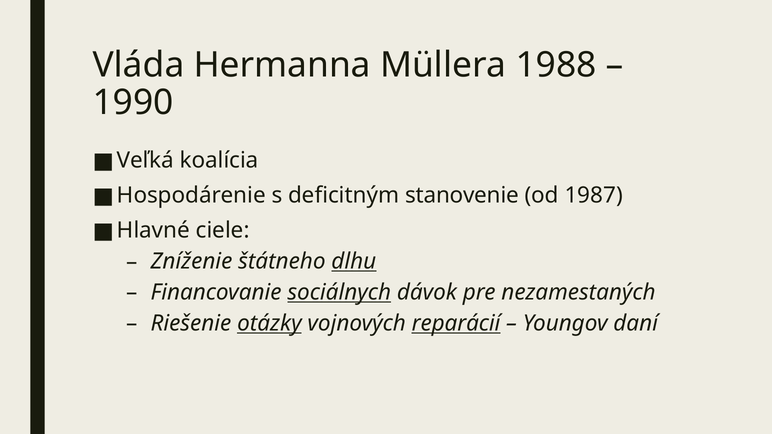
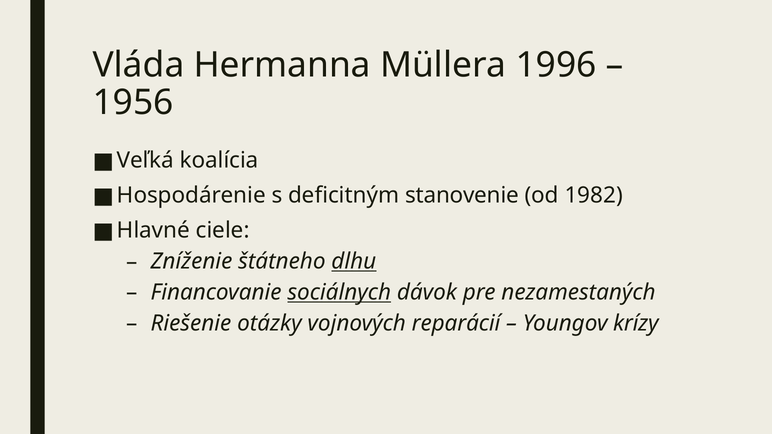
1988: 1988 -> 1996
1990: 1990 -> 1956
1987: 1987 -> 1982
otázky underline: present -> none
reparácií underline: present -> none
daní: daní -> krízy
